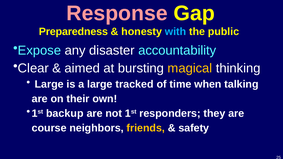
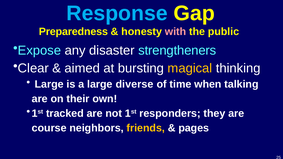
Response colour: pink -> light blue
with colour: light blue -> pink
accountability: accountability -> strengtheners
tracked: tracked -> diverse
backup: backup -> tracked
safety: safety -> pages
